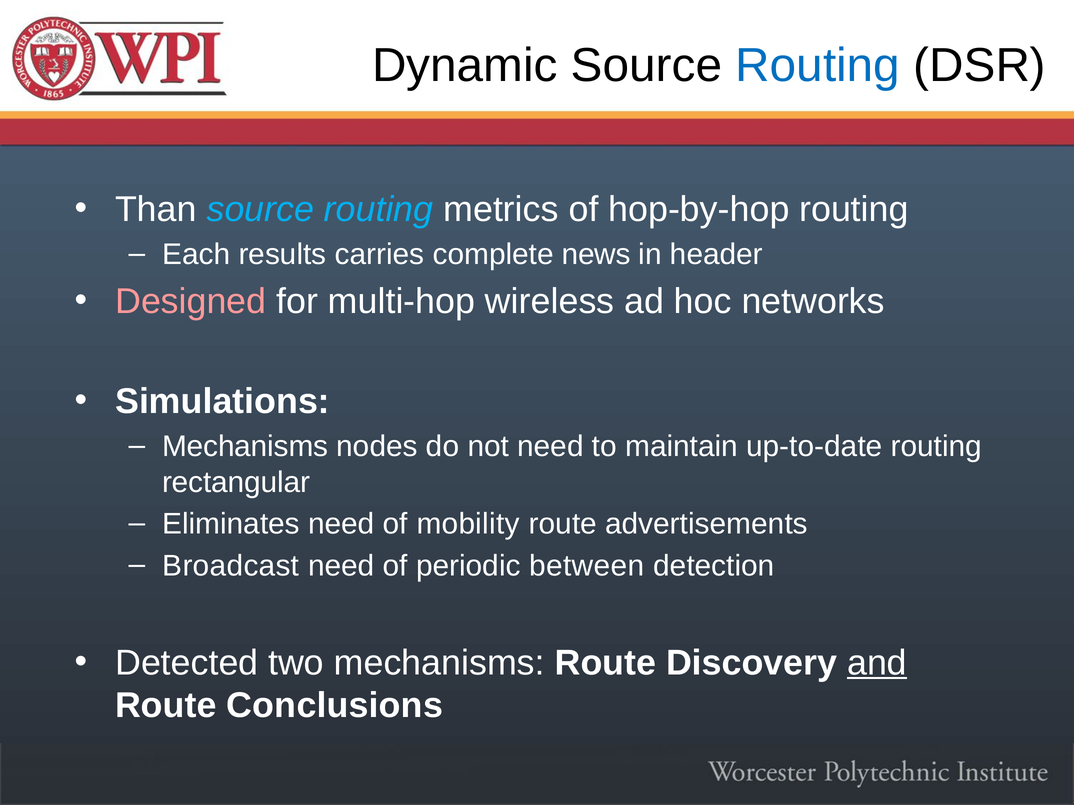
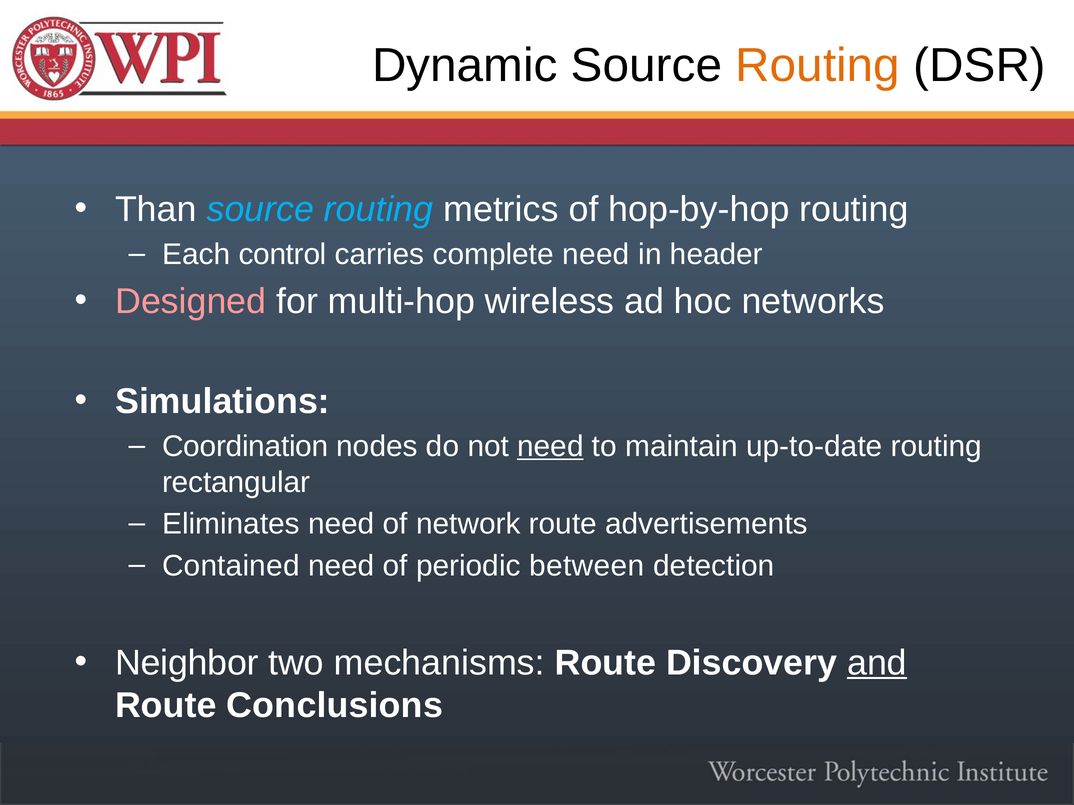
Routing at (818, 65) colour: blue -> orange
results: results -> control
complete news: news -> need
Mechanisms at (245, 447): Mechanisms -> Coordination
need at (550, 447) underline: none -> present
mobility: mobility -> network
Broadcast: Broadcast -> Contained
Detected: Detected -> Neighbor
